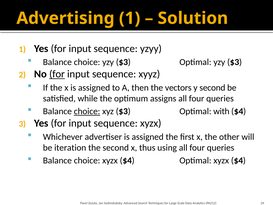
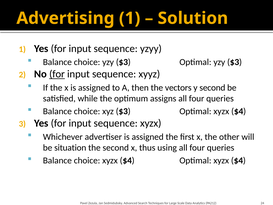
choice at (87, 111) underline: present -> none
$3 Optimal with: with -> xyzx
iteration: iteration -> situation
